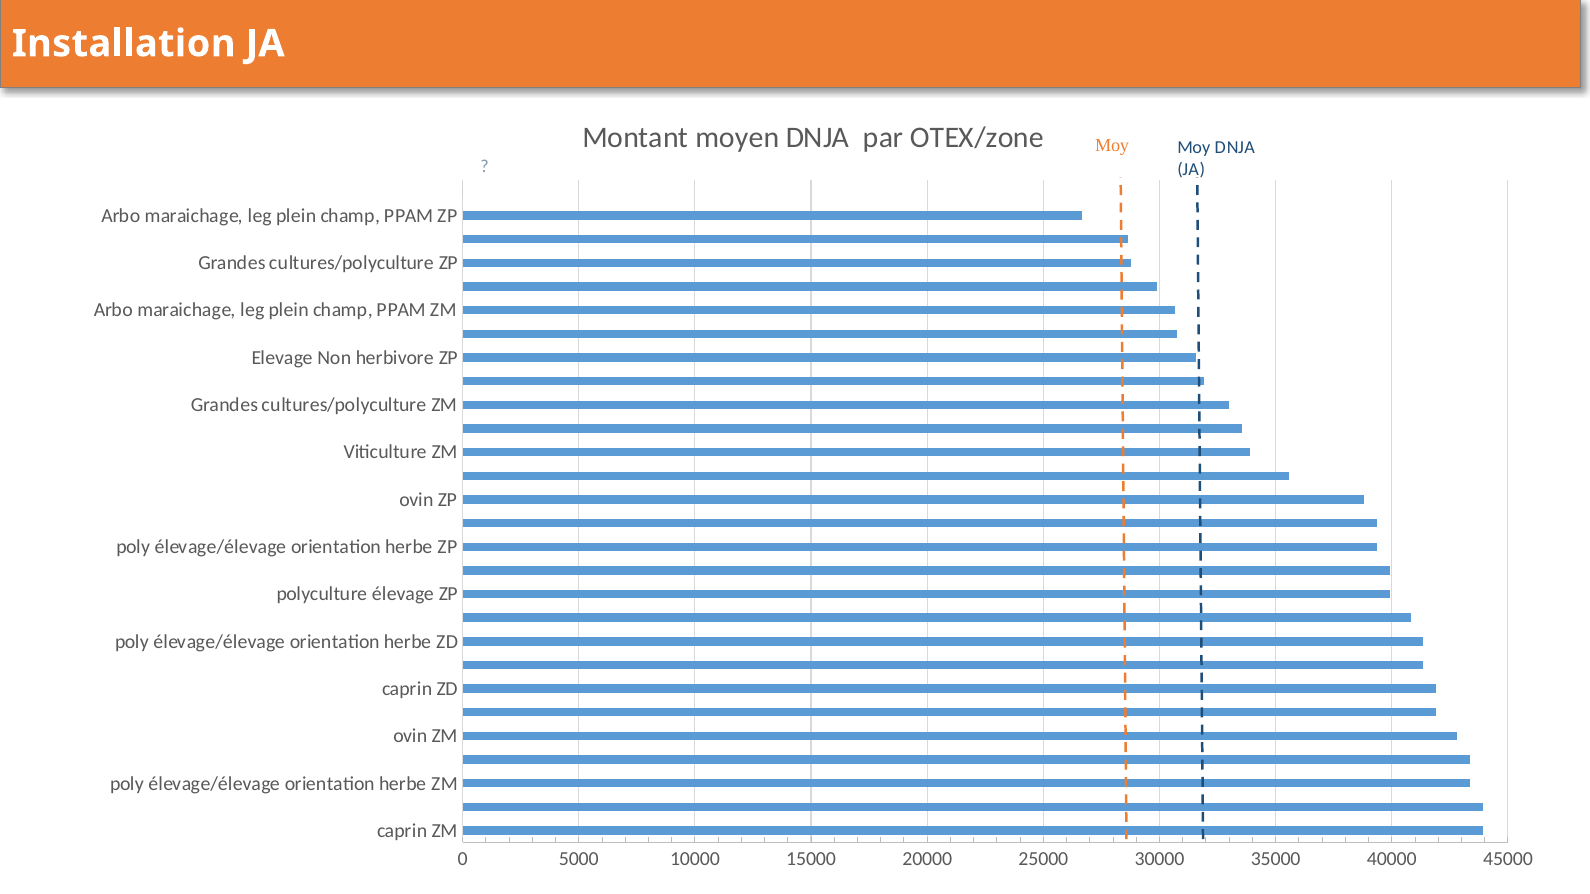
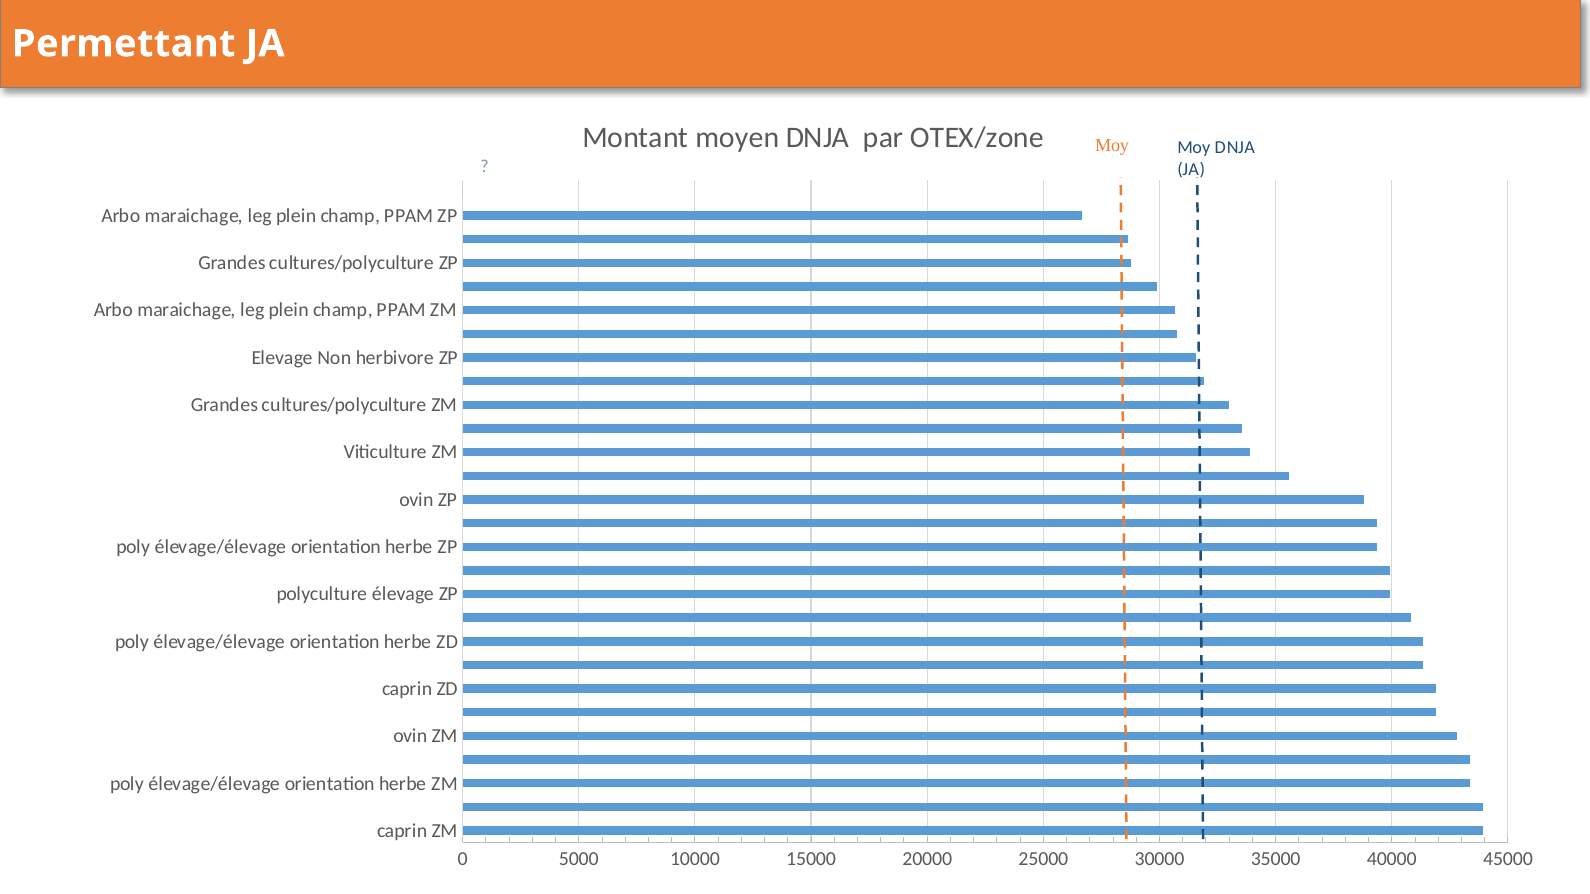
Installation: Installation -> Permettant
